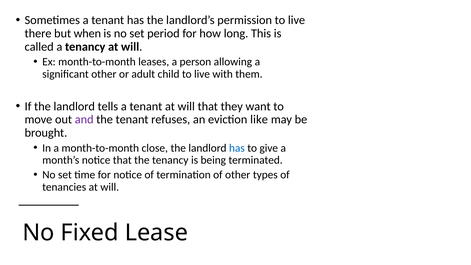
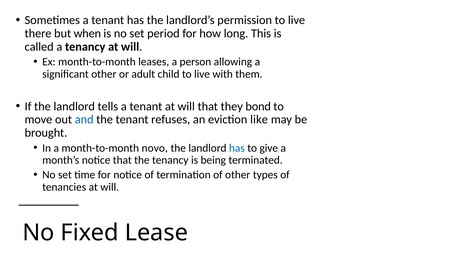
want: want -> bond
and colour: purple -> blue
close: close -> novo
